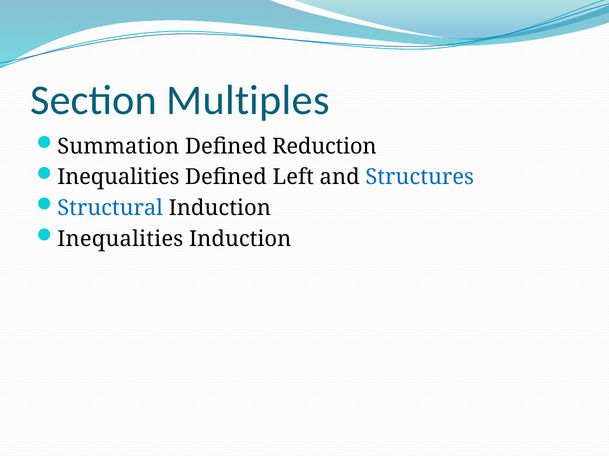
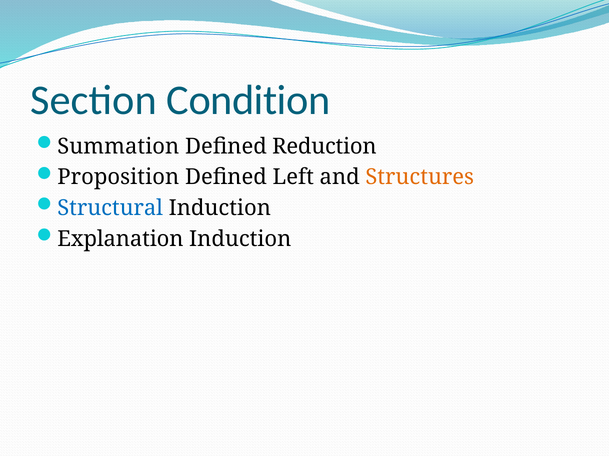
Multiples: Multiples -> Condition
Inequalities at (118, 178): Inequalities -> Proposition
Structures colour: blue -> orange
Inequalities at (120, 239): Inequalities -> Explanation
